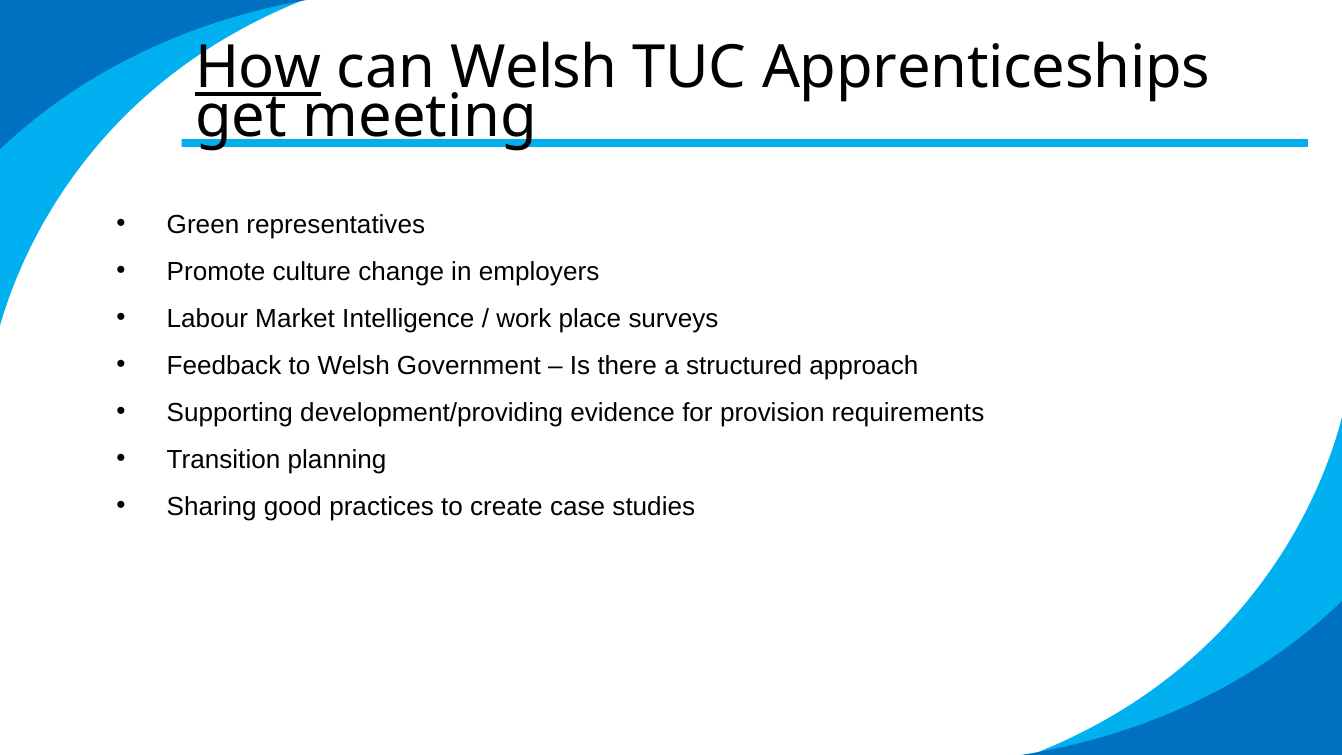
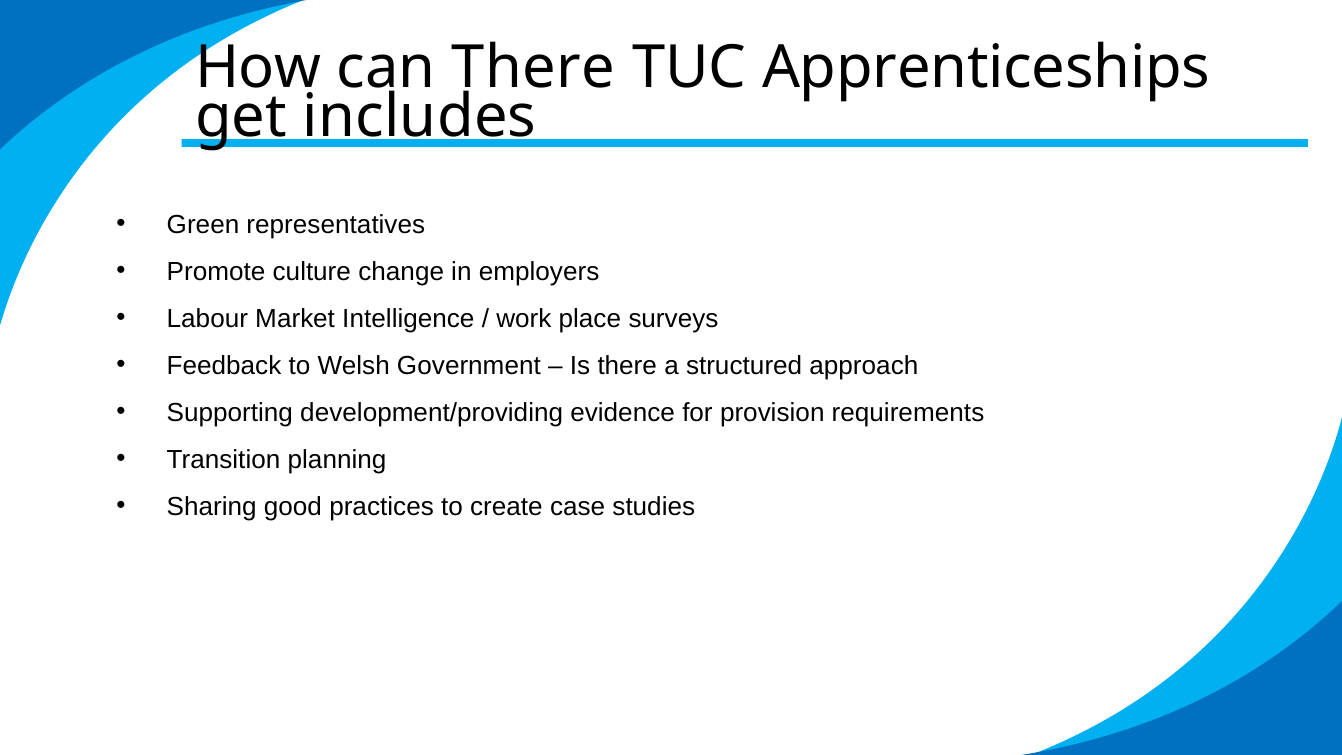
How underline: present -> none
can Welsh: Welsh -> There
meeting: meeting -> includes
